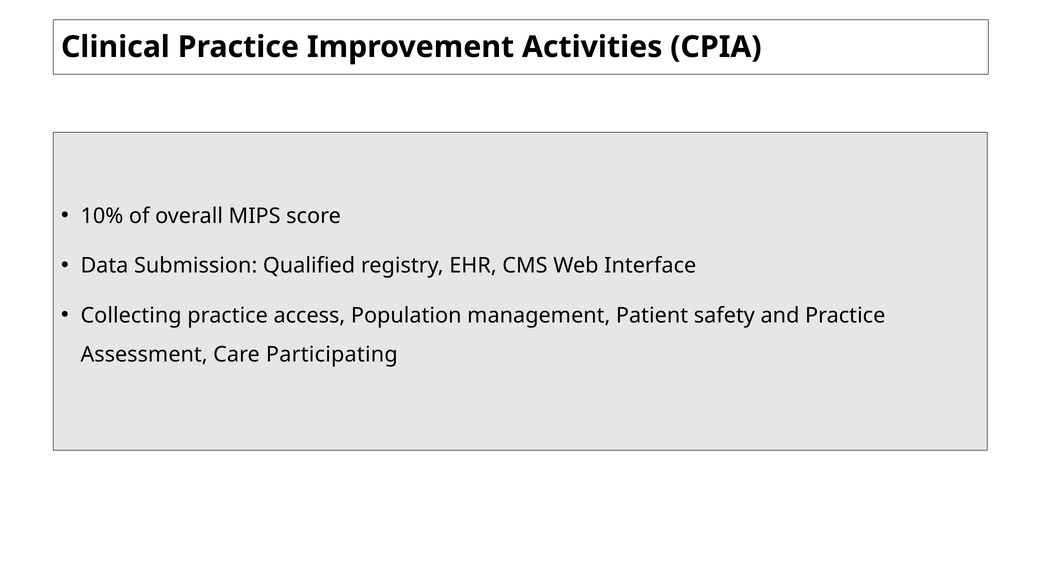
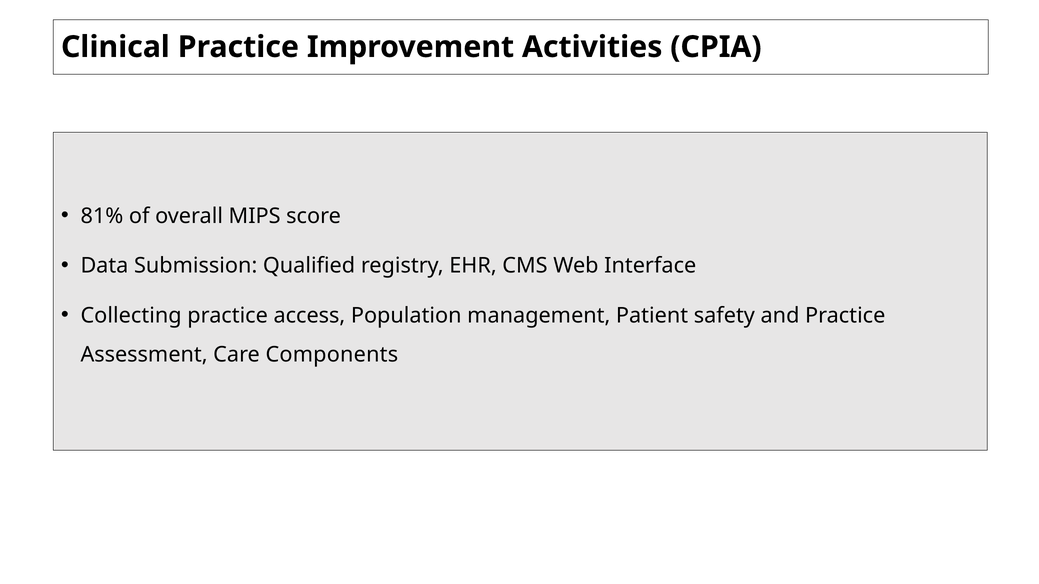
10%: 10% -> 81%
Participating: Participating -> Components
